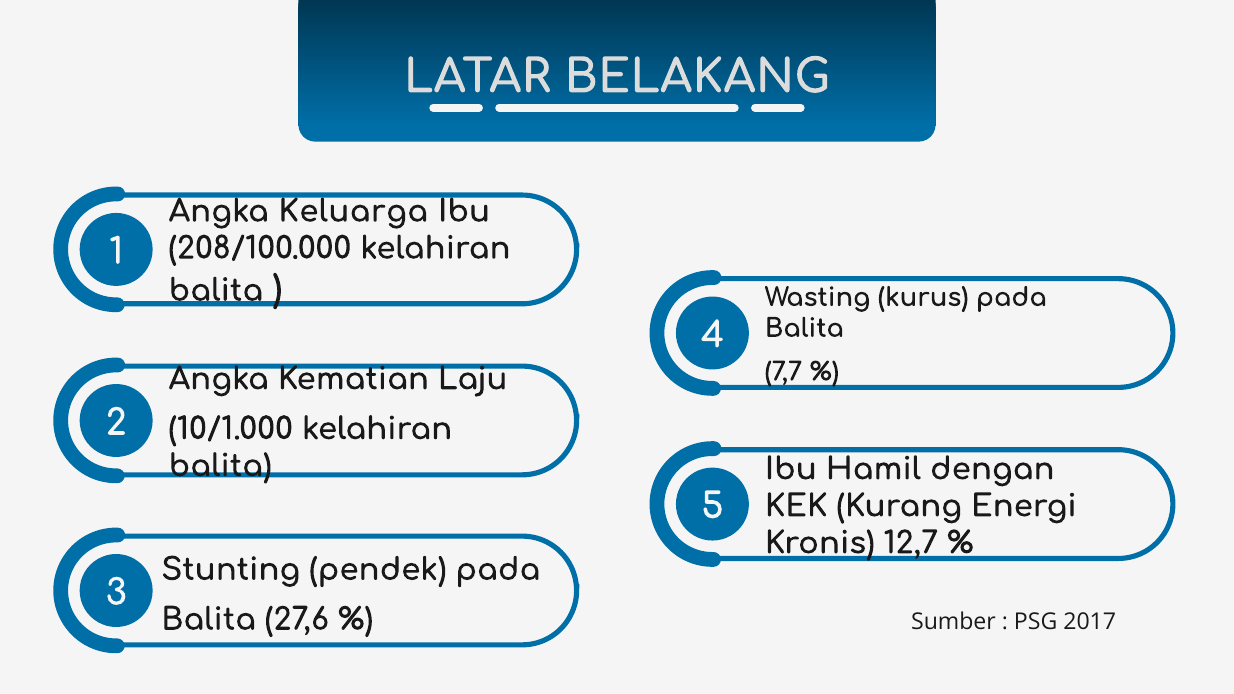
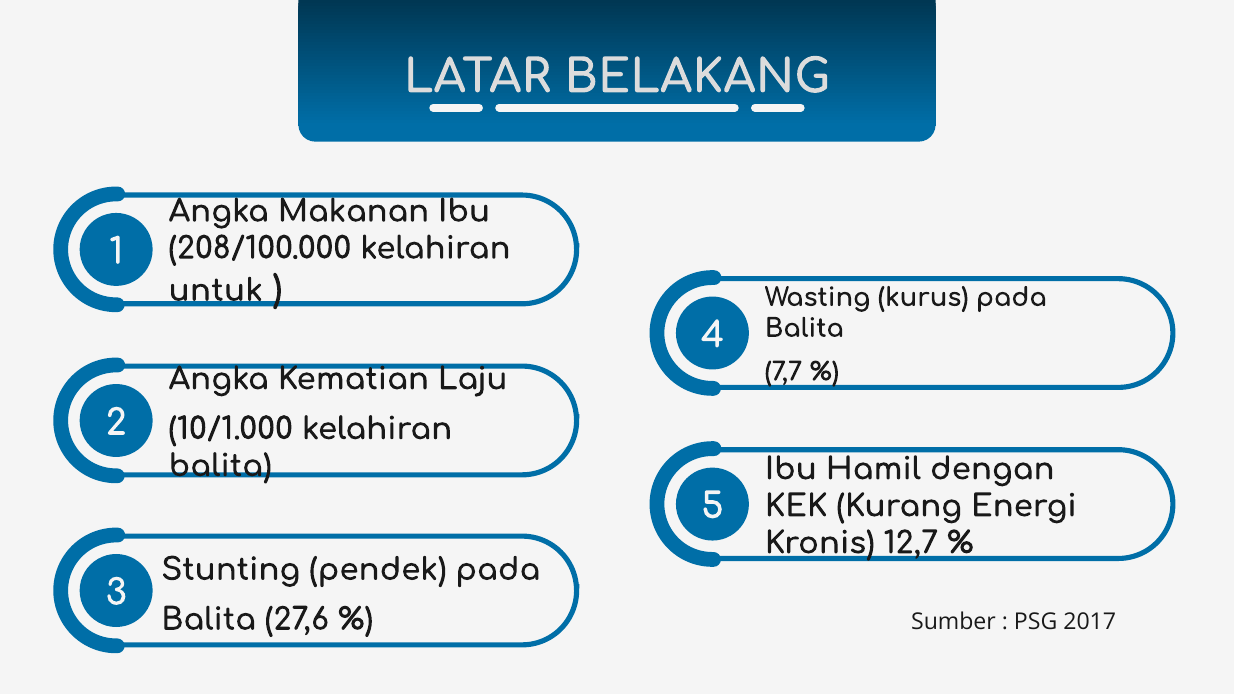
Keluarga: Keluarga -> Makanan
balita at (216, 291): balita -> untuk
